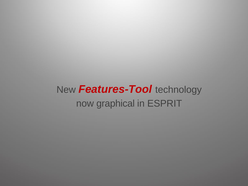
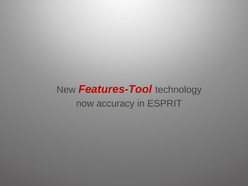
graphical: graphical -> accuracy
